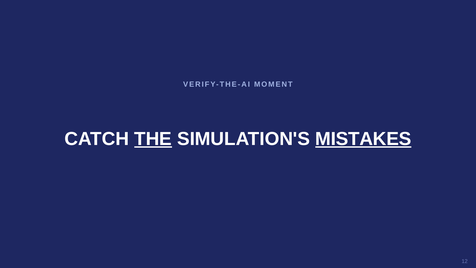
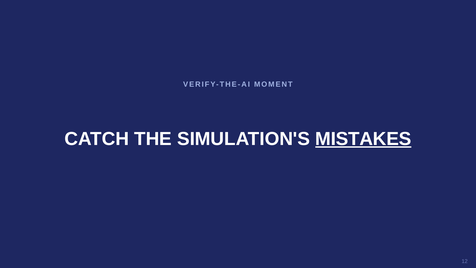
THE underline: present -> none
